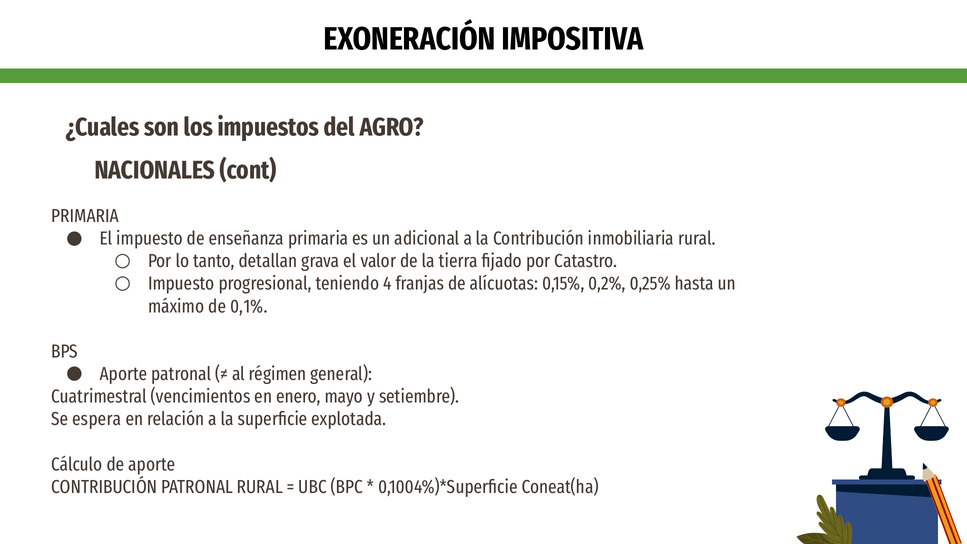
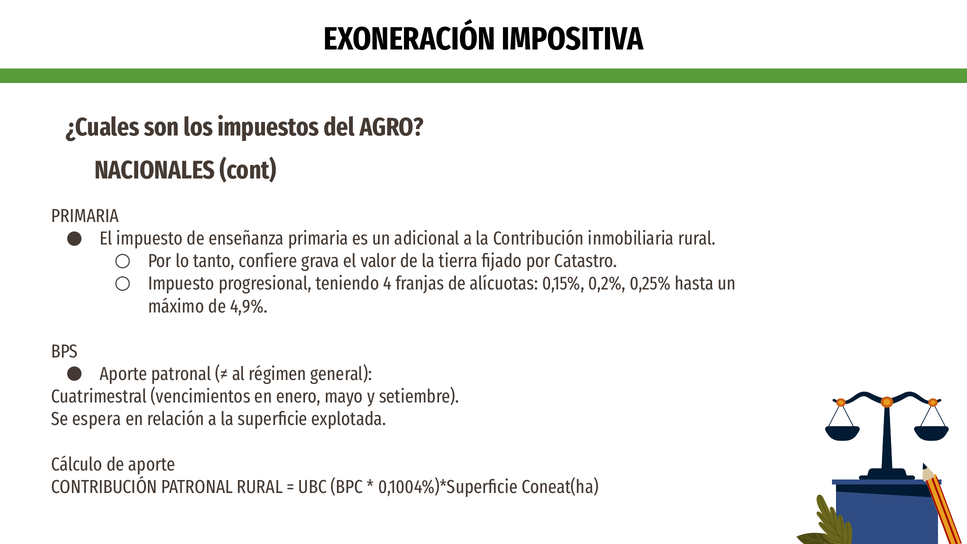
detallan: detallan -> confiere
0,1%: 0,1% -> 4,9%
